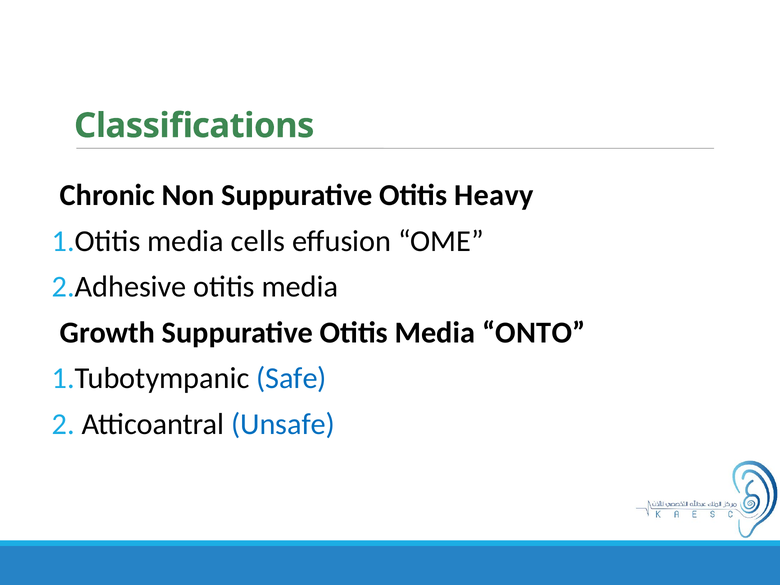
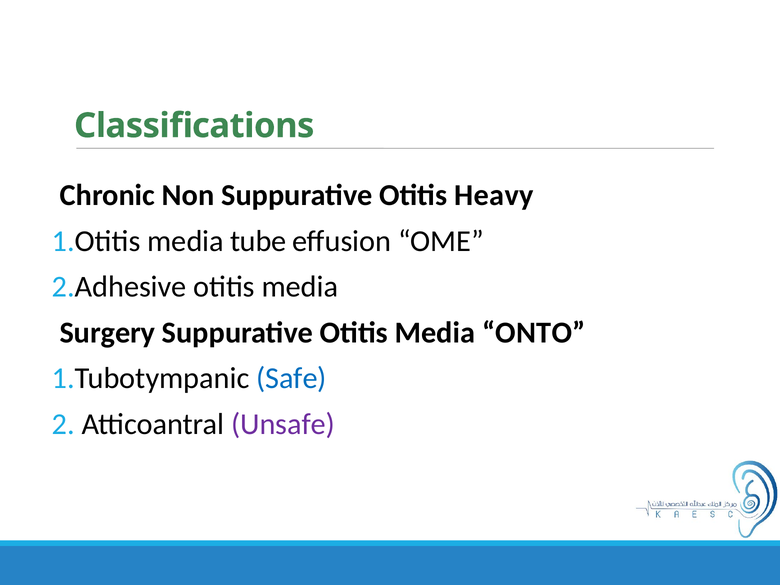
cells: cells -> tube
Growth: Growth -> Surgery
Unsafe colour: blue -> purple
